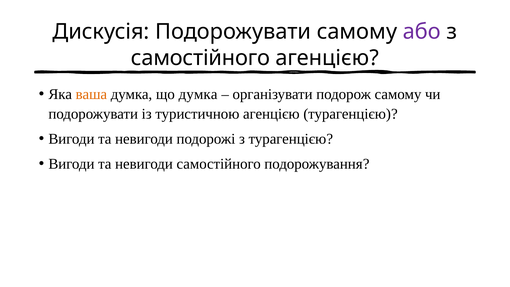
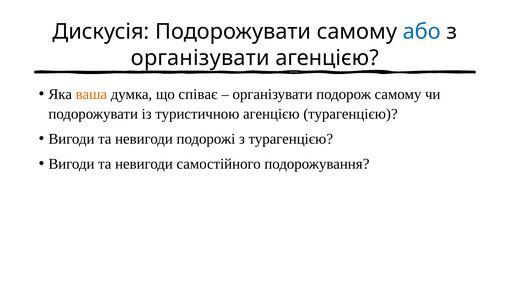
або colour: purple -> blue
самостійного at (200, 58): самостійного -> організувати
що думка: думка -> співає
